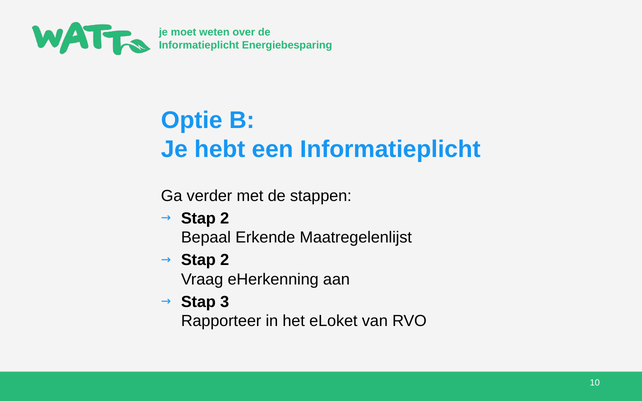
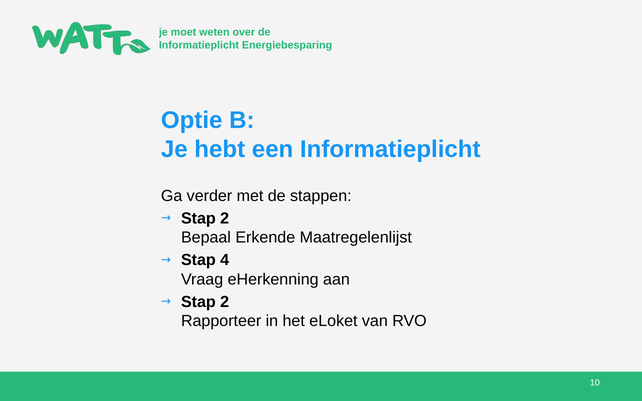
2 at (225, 260): 2 -> 4
3 at (225, 302): 3 -> 2
